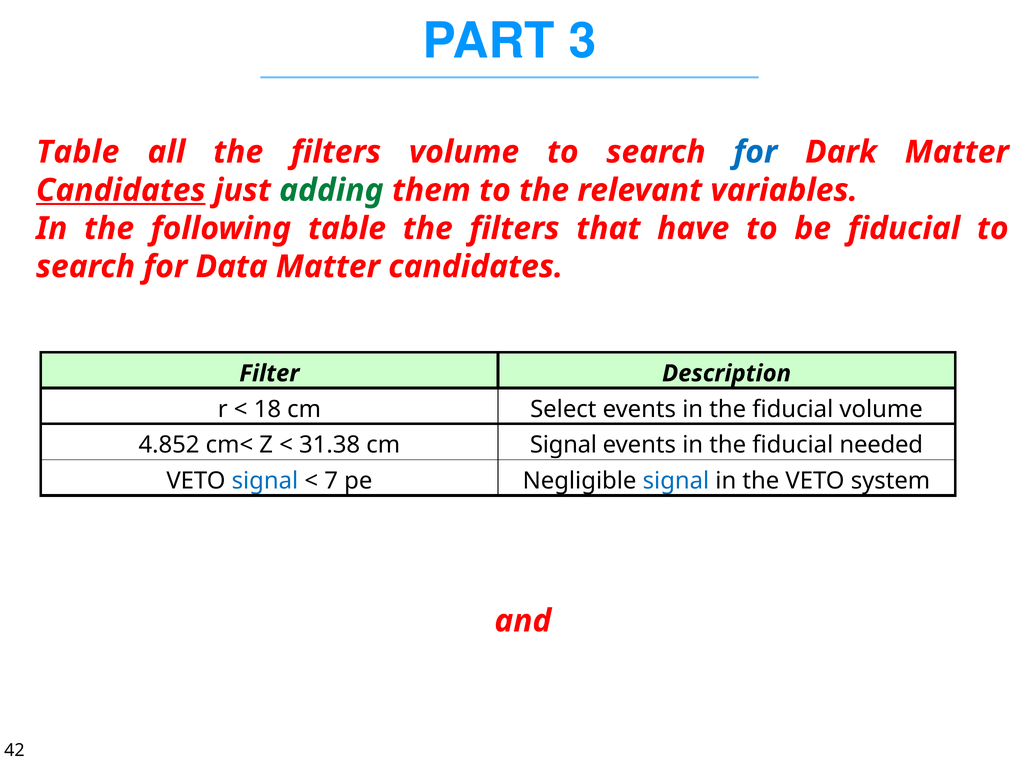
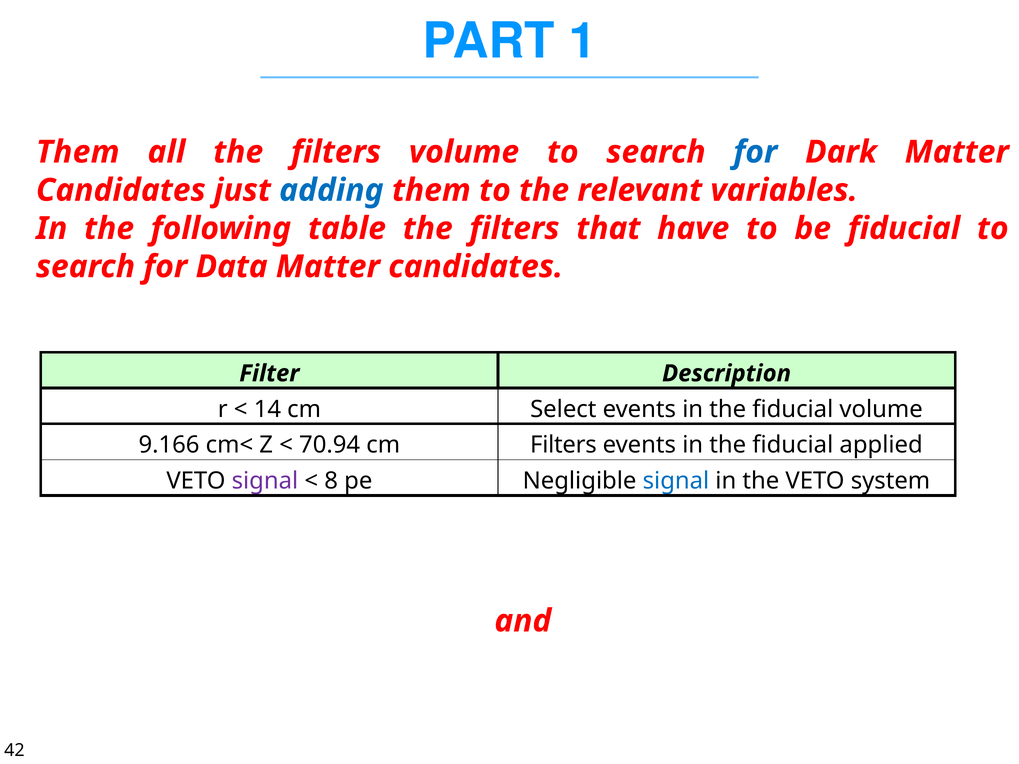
3: 3 -> 1
Table at (78, 152): Table -> Them
Candidates at (121, 190) underline: present -> none
adding colour: green -> blue
18: 18 -> 14
4.852: 4.852 -> 9.166
31.38: 31.38 -> 70.94
cm Signal: Signal -> Filters
needed: needed -> applied
signal at (265, 481) colour: blue -> purple
7: 7 -> 8
